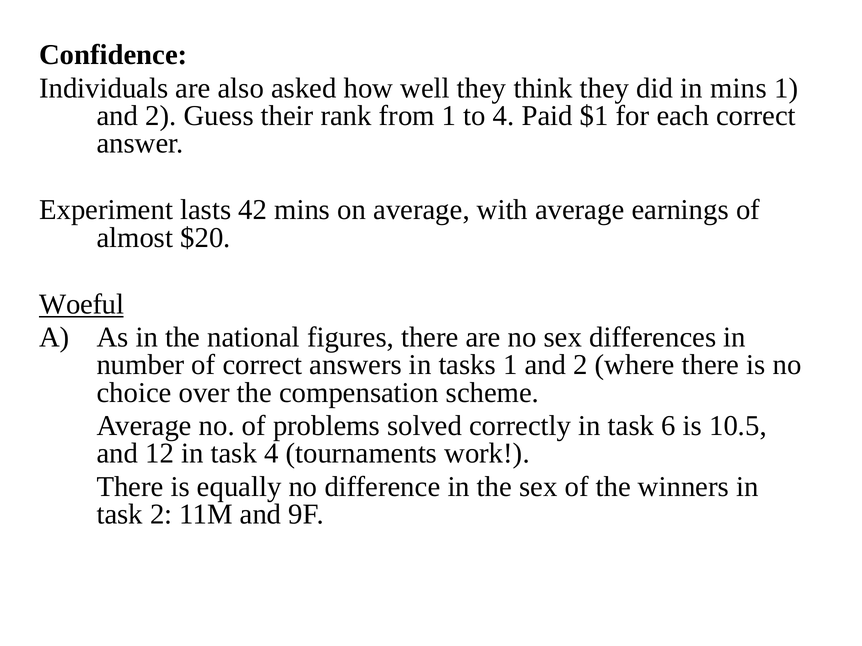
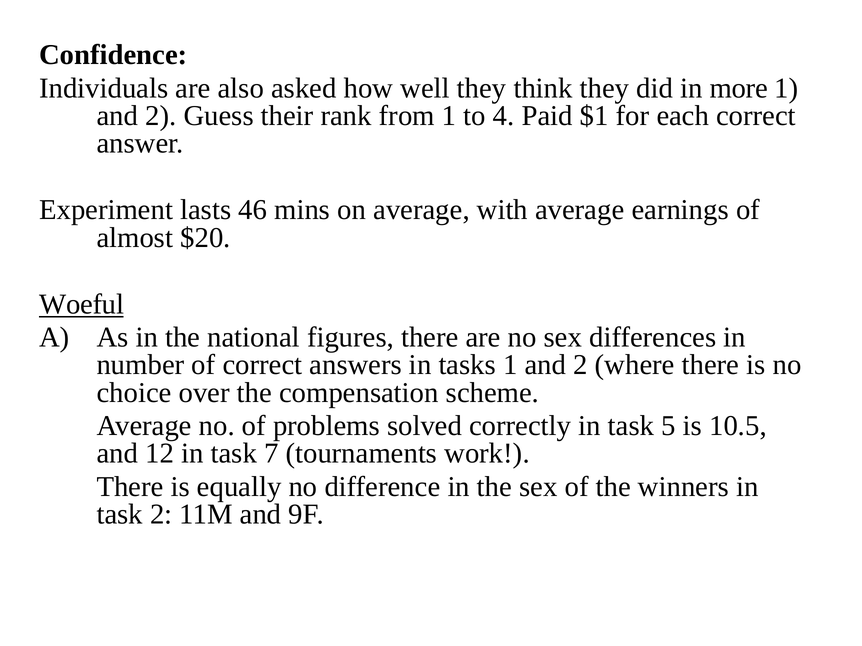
in mins: mins -> more
42: 42 -> 46
6: 6 -> 5
task 4: 4 -> 7
